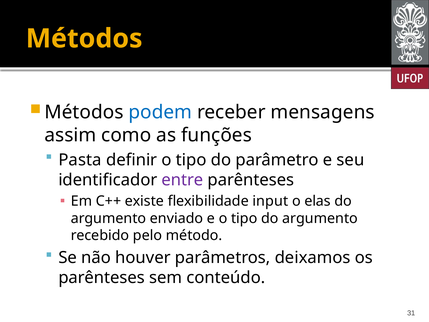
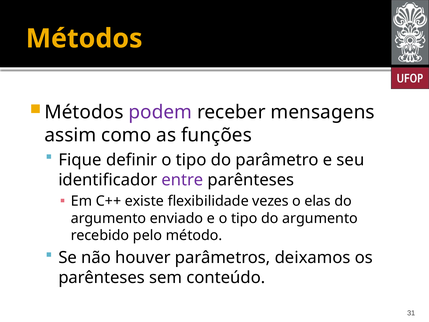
podem colour: blue -> purple
Pasta: Pasta -> Fique
input: input -> vezes
